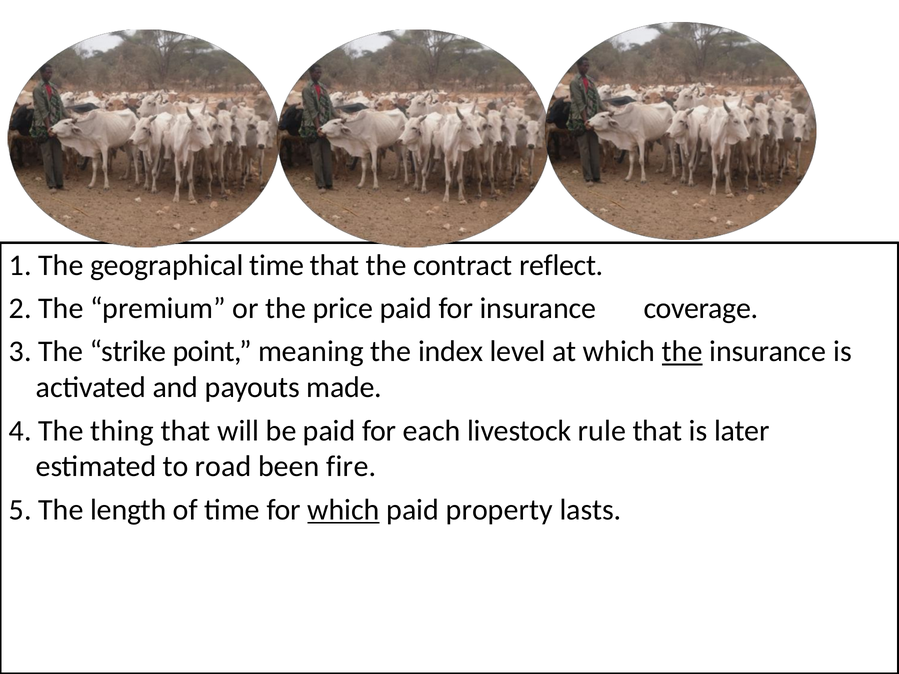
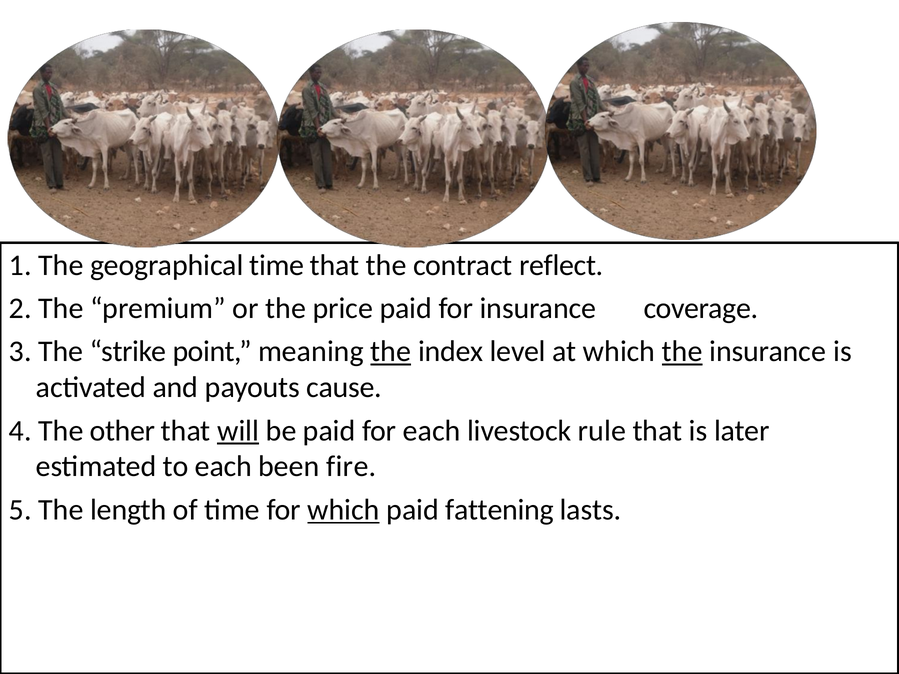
the at (391, 352) underline: none -> present
made: made -> cause
thing: thing -> other
will underline: none -> present
to road: road -> each
property: property -> fattening
